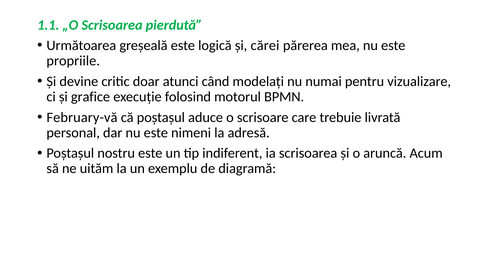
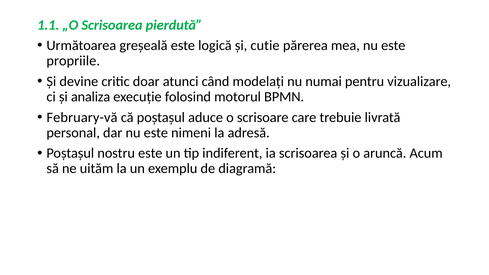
cărei: cărei -> cutie
grafice: grafice -> analiza
